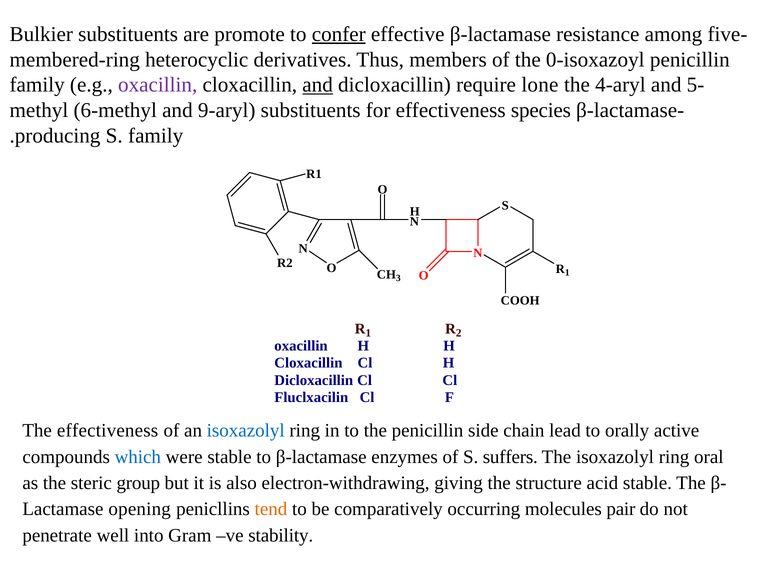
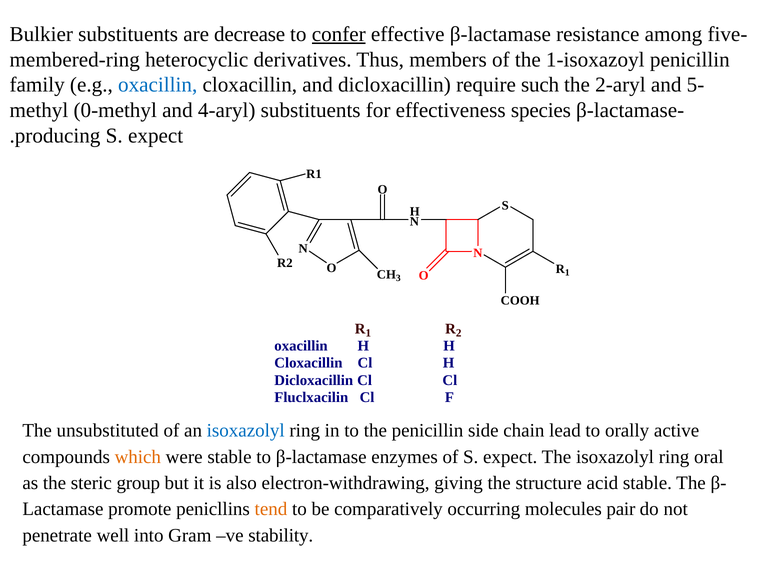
promote: promote -> decrease
0-isoxazoyl: 0-isoxazoyl -> 1-isoxazoyl
oxacillin at (158, 85) colour: purple -> blue
and at (318, 85) underline: present -> none
lone: lone -> such
4-aryl: 4-aryl -> 2-aryl
6-methyl: 6-methyl -> 0-methyl
9-aryl: 9-aryl -> 4-aryl
family at (156, 136): family -> expect
The effectiveness: effectiveness -> unsubstituted
which colour: blue -> orange
of S suffers: suffers -> expect
opening: opening -> promote
